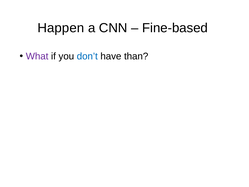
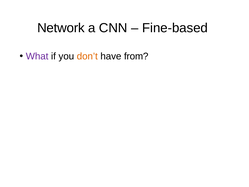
Happen: Happen -> Network
don’t colour: blue -> orange
than: than -> from
